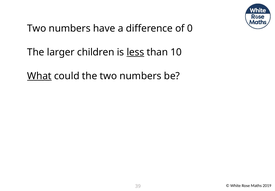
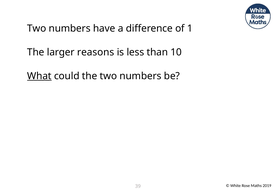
0: 0 -> 1
children: children -> reasons
less underline: present -> none
